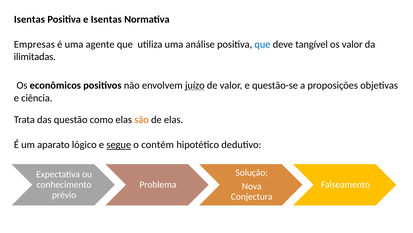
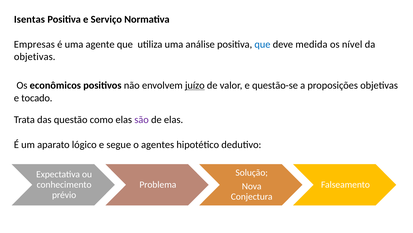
e Isentas: Isentas -> Serviço
tangível: tangível -> medida
os valor: valor -> nível
ilimitadas at (35, 57): ilimitadas -> objetivas
ciência: ciência -> tocado
são colour: orange -> purple
segue underline: present -> none
contém: contém -> agentes
